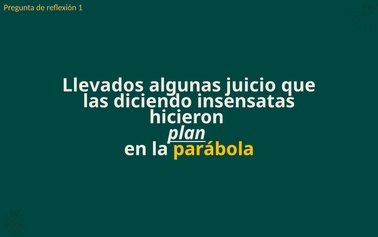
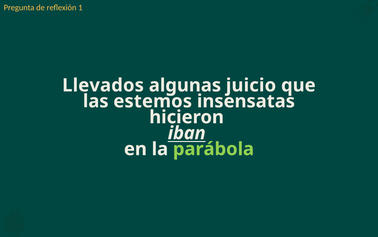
diciendo: diciendo -> estemos
plan: plan -> iban
parábola colour: yellow -> light green
